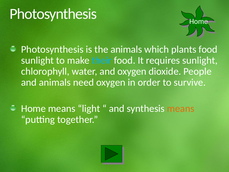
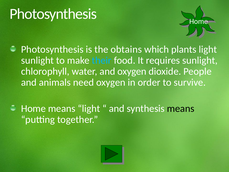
the animals: animals -> obtains
plants food: food -> light
means at (181, 108) colour: orange -> black
